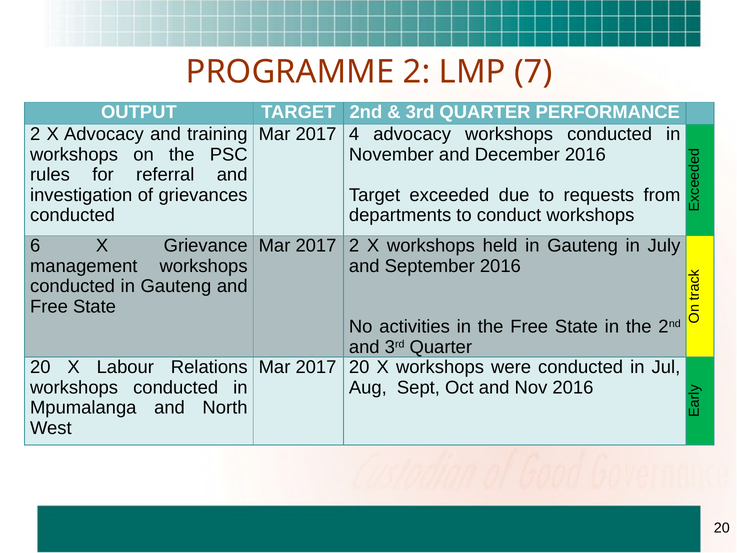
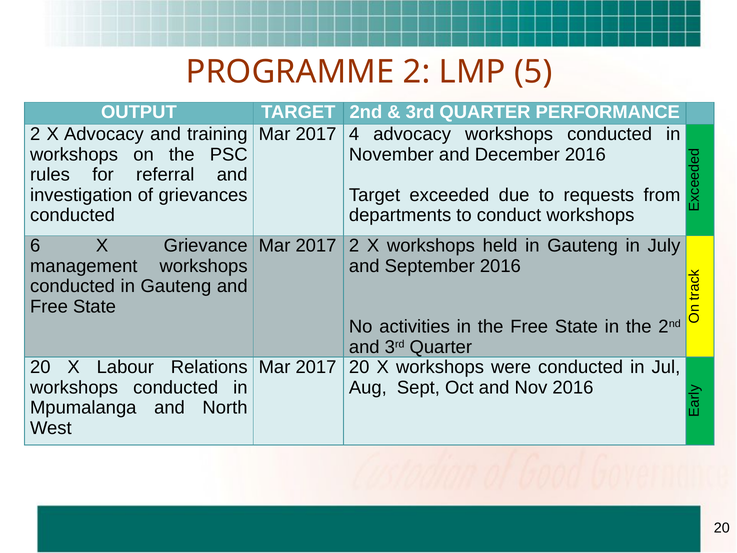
7: 7 -> 5
